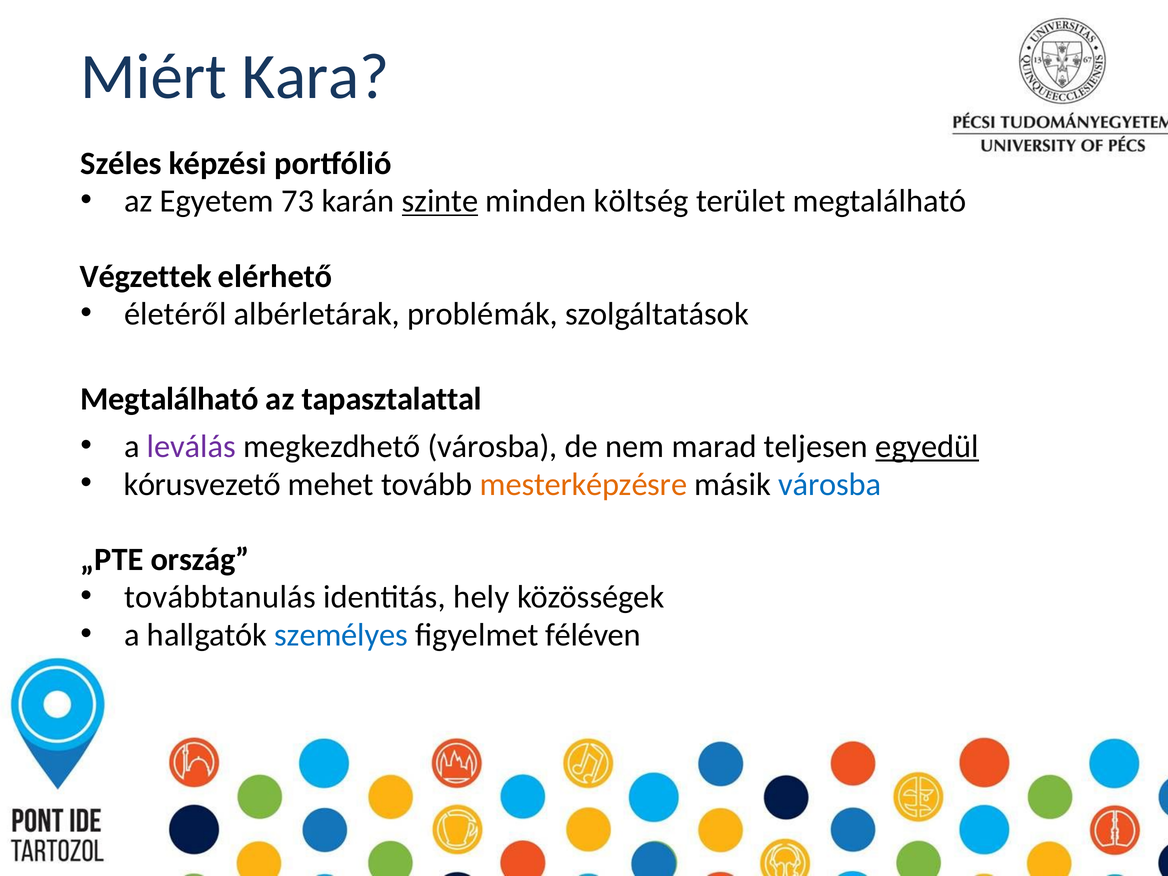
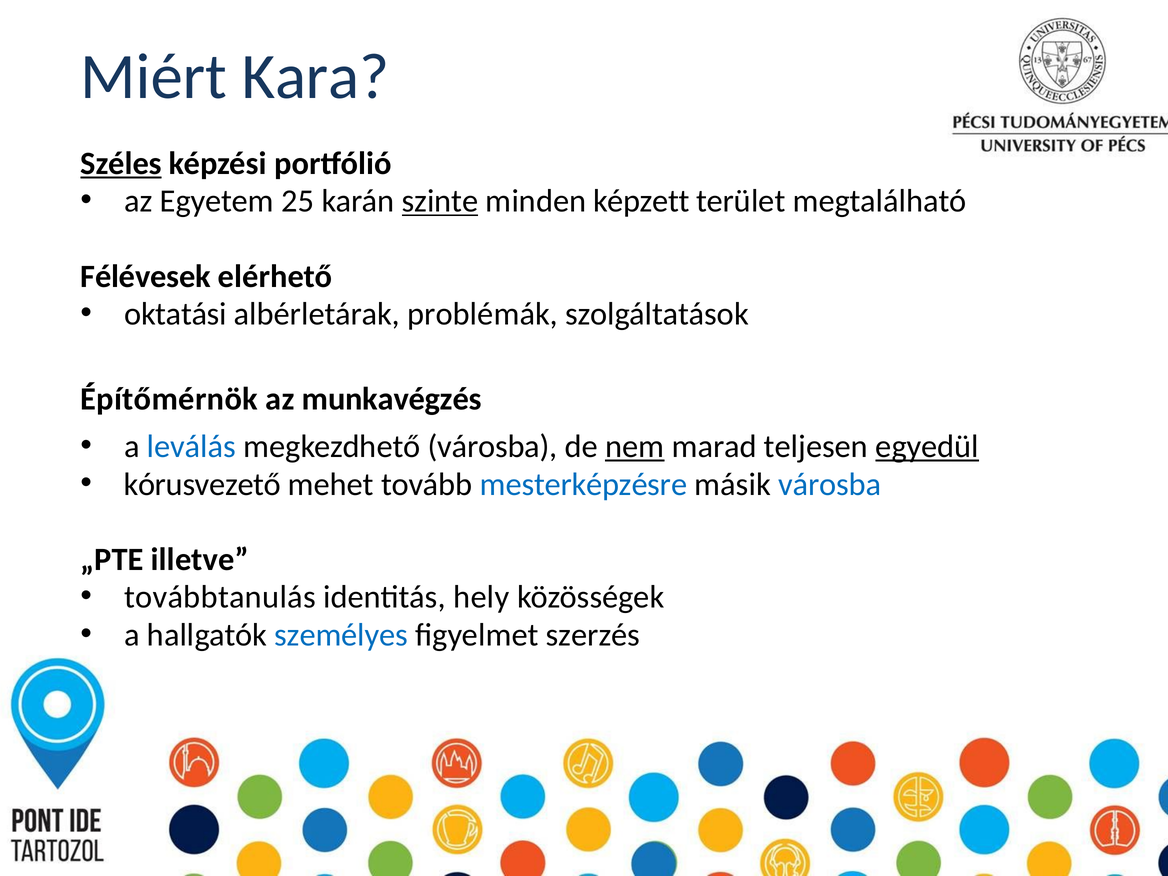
Széles underline: none -> present
73: 73 -> 25
költség: költség -> képzett
Végzettek: Végzettek -> Félévesek
életéről: életéről -> oktatási
Megtalálható at (169, 399): Megtalálható -> Építőmérnök
tapasztalattal: tapasztalattal -> munkavégzés
leválás colour: purple -> blue
nem underline: none -> present
mesterképzésre colour: orange -> blue
ország: ország -> illetve
féléven: féléven -> szerzés
